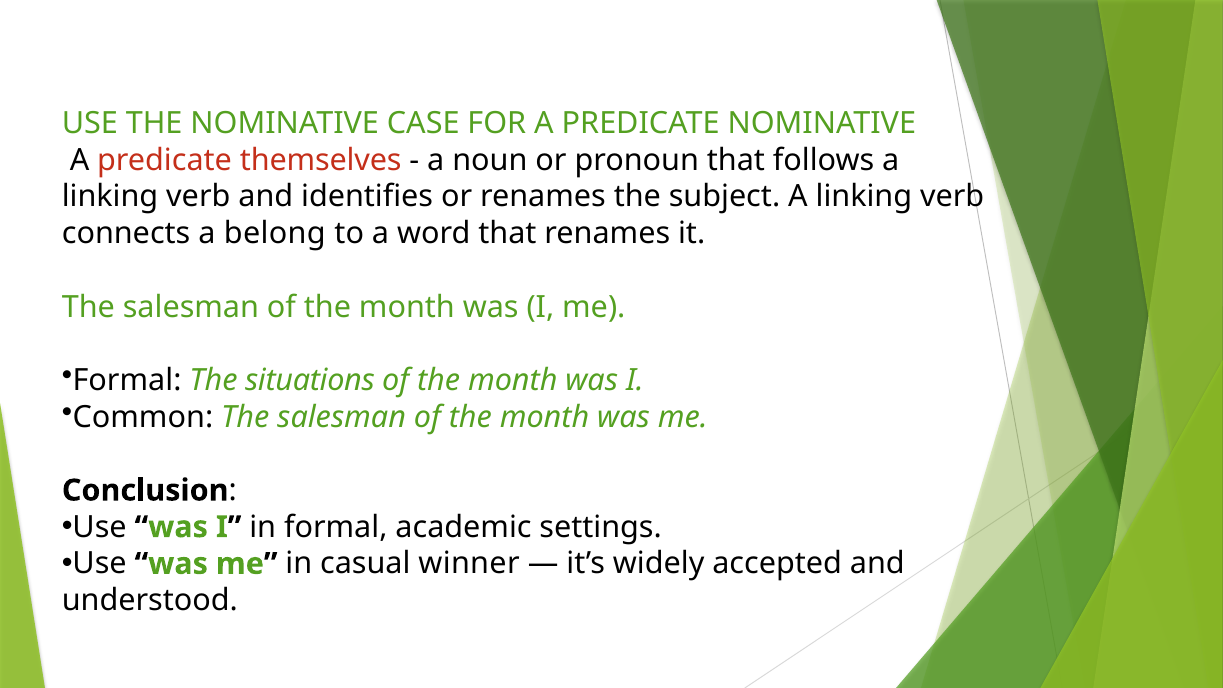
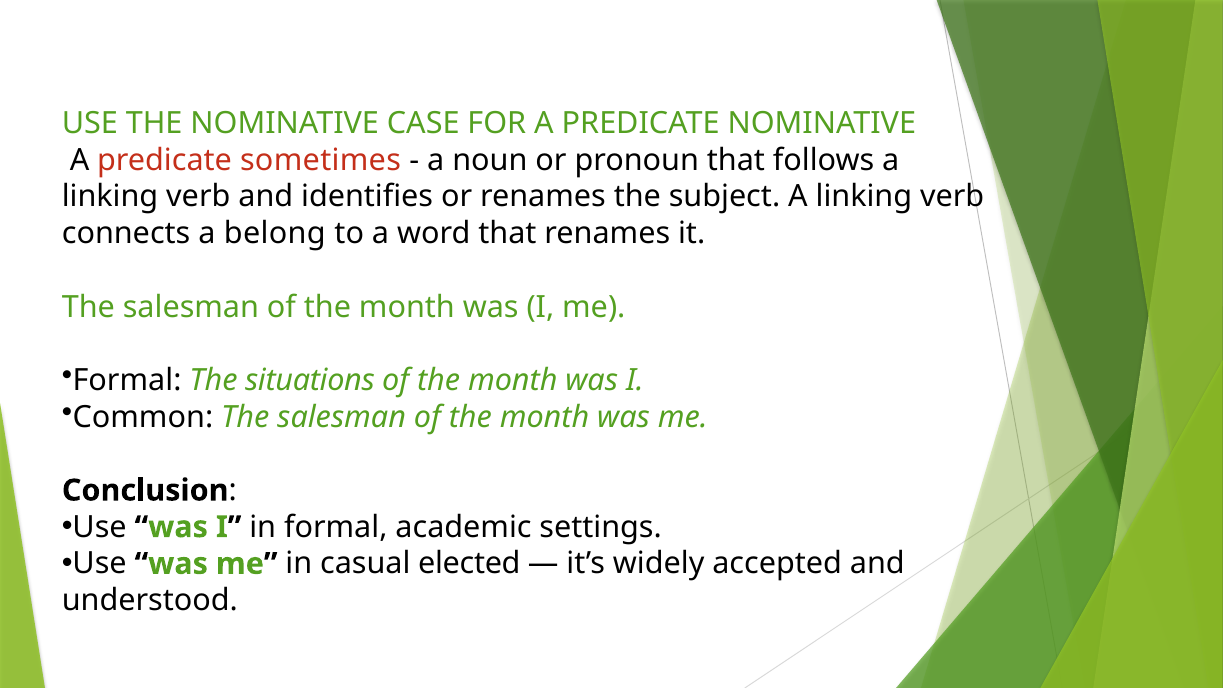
themselves: themselves -> sometimes
winner: winner -> elected
